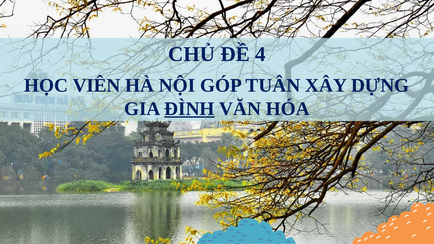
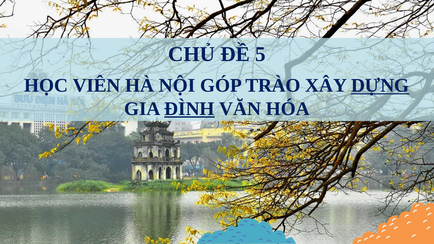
4: 4 -> 5
TUÂN: TUÂN -> TRÀO
DỰNG underline: none -> present
